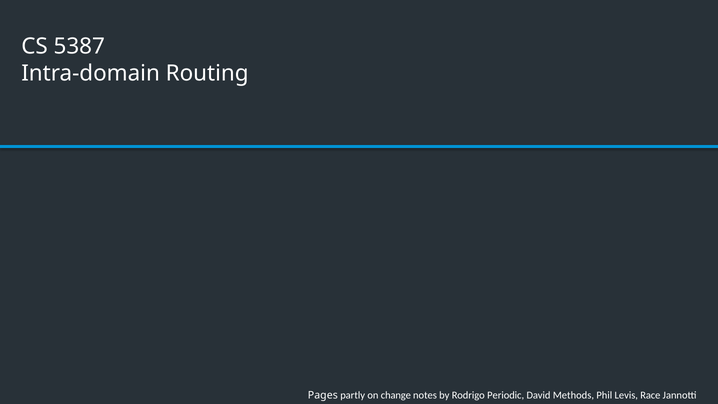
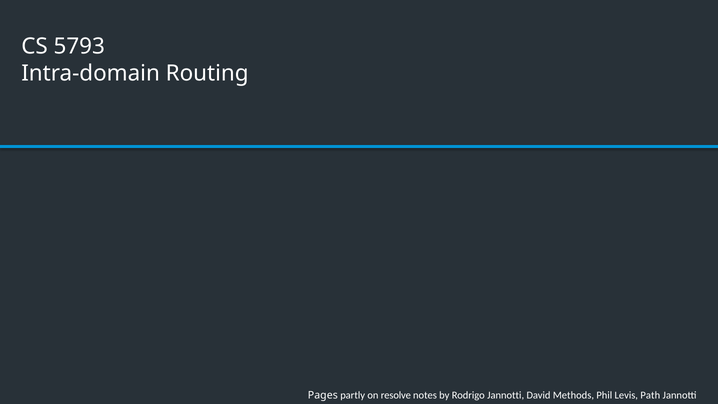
5387: 5387 -> 5793
change: change -> resolve
Rodrigo Periodic: Periodic -> Jannotti
Race: Race -> Path
